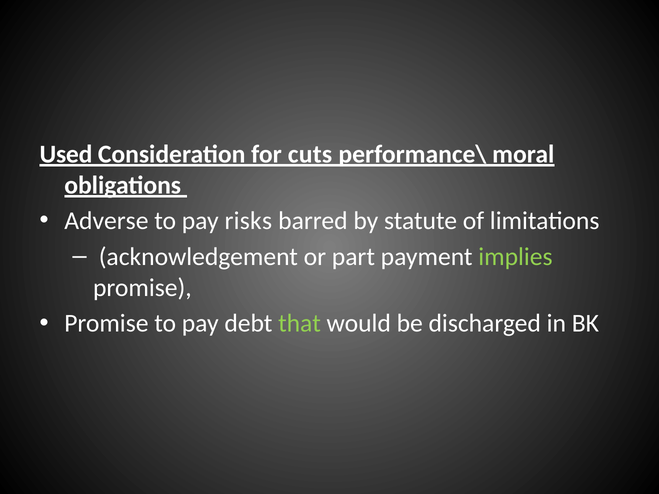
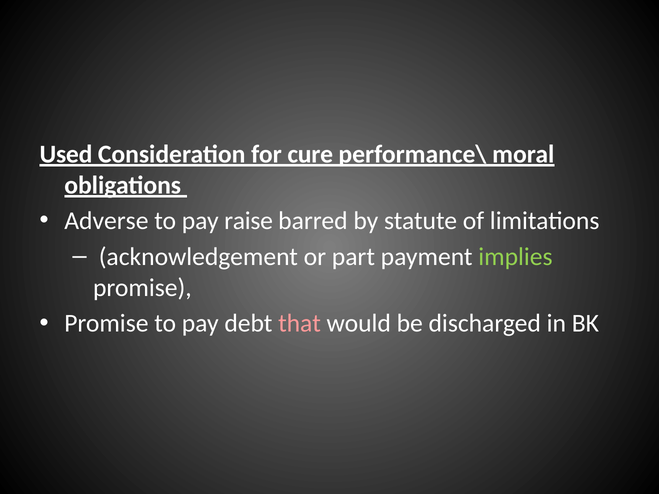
cuts: cuts -> cure
risks: risks -> raise
that colour: light green -> pink
